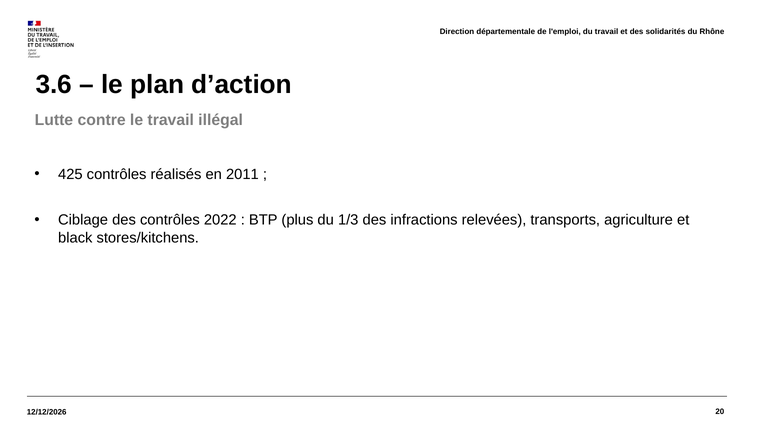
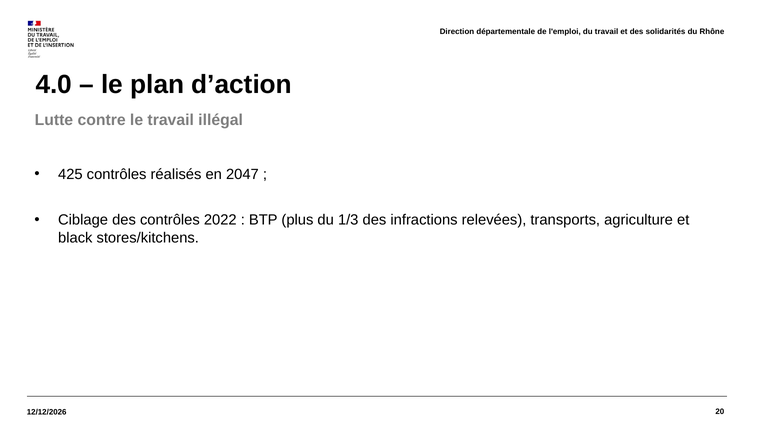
3.6: 3.6 -> 4.0
2011: 2011 -> 2047
